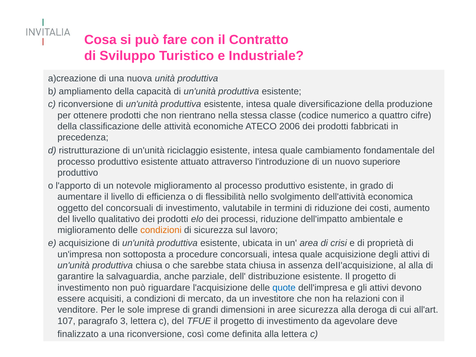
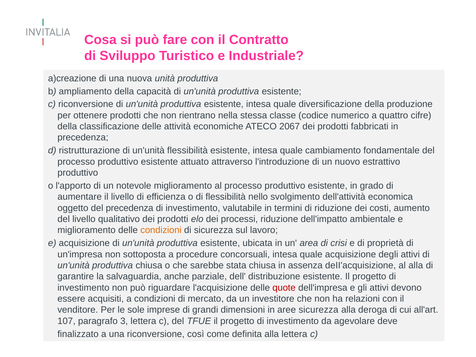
2006: 2006 -> 2067
un'unità riciclaggio: riciclaggio -> flessibilità
superiore: superiore -> estrattivo
del concorsuali: concorsuali -> precedenza
quote colour: blue -> red
